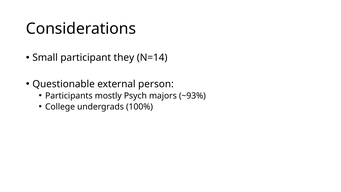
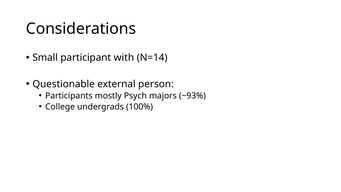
they: they -> with
